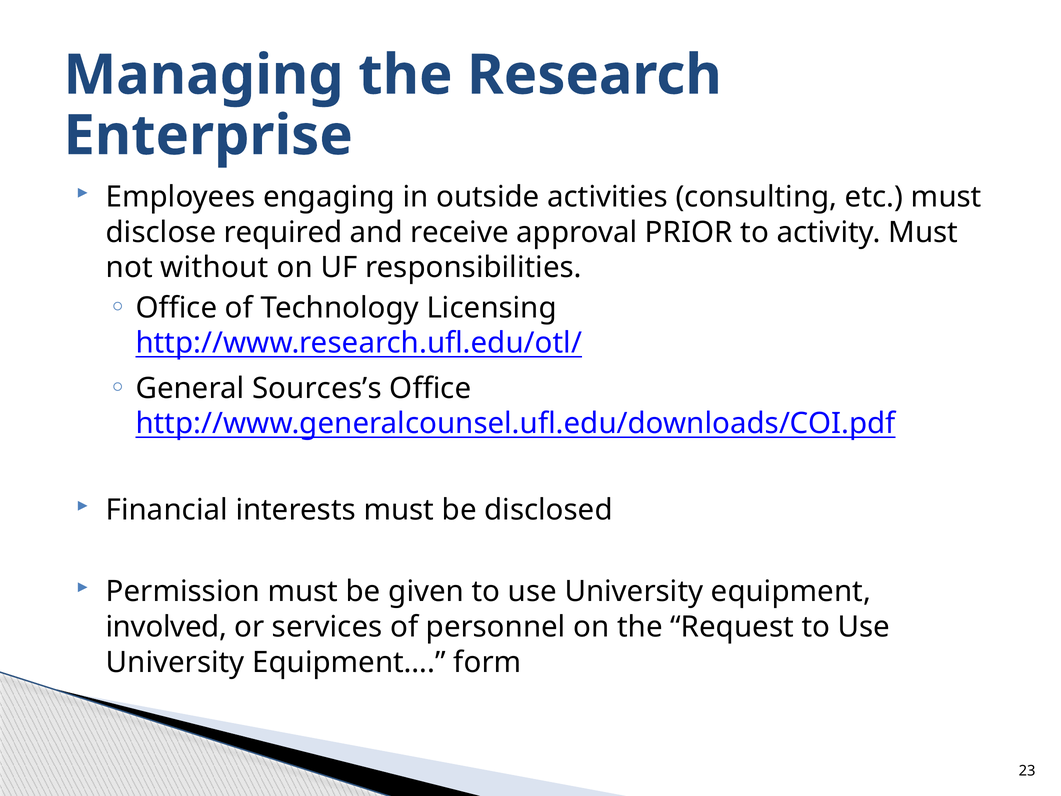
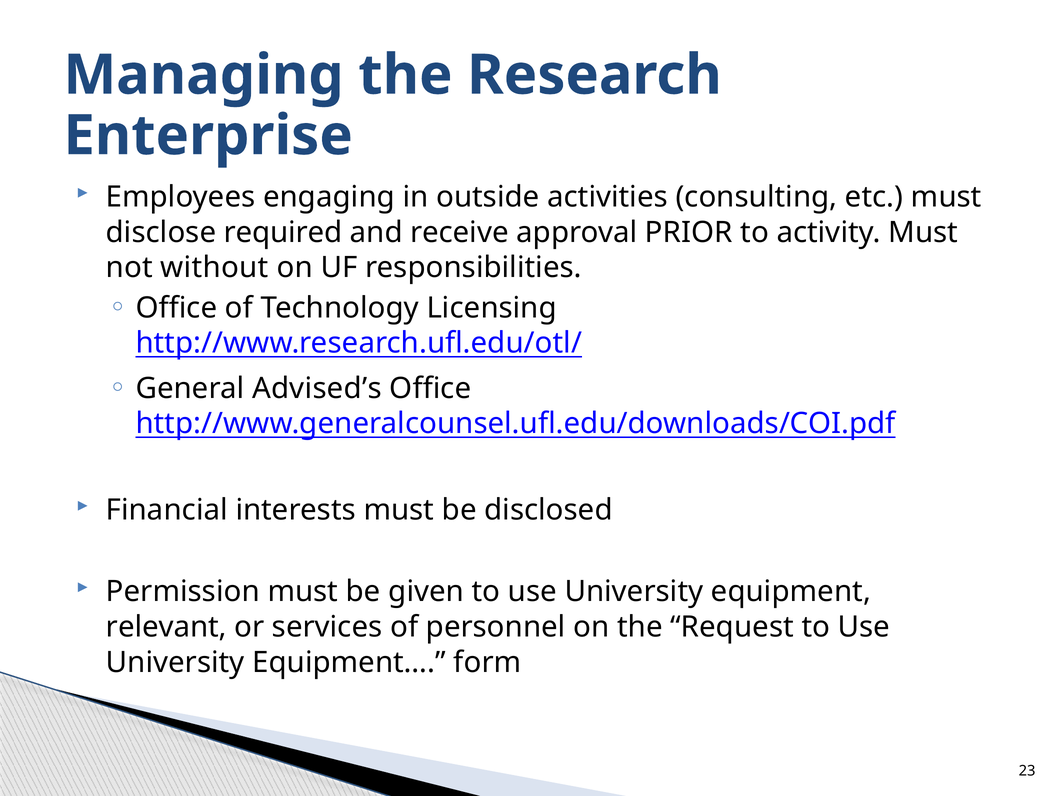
Sources’s: Sources’s -> Advised’s
involved: involved -> relevant
